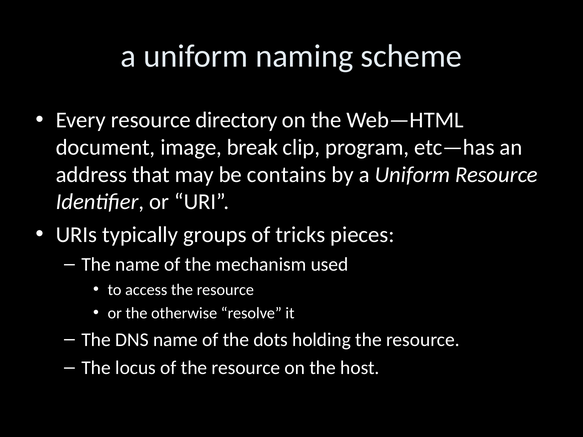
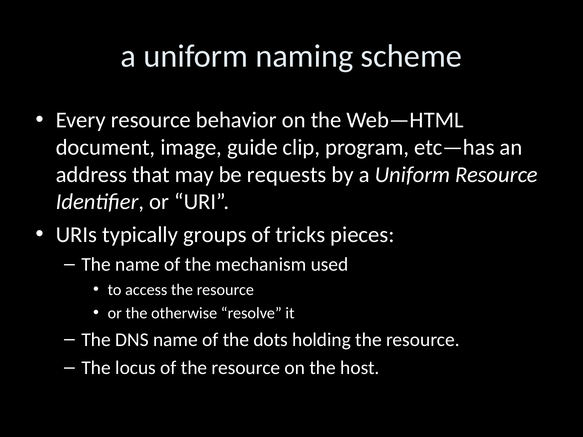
directory: directory -> behavior
break: break -> guide
contains: contains -> requests
